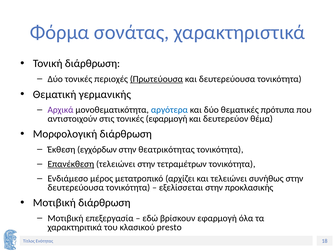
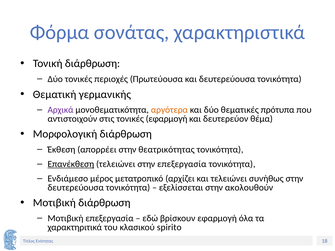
Πρωτεύουσα underline: present -> none
αργότερα colour: blue -> orange
εγχόρδων: εγχόρδων -> απορρέει
στην τετραμέτρων: τετραμέτρων -> επεξεργασία
προκλασικής: προκλασικής -> ακολουθούν
presto: presto -> spirito
